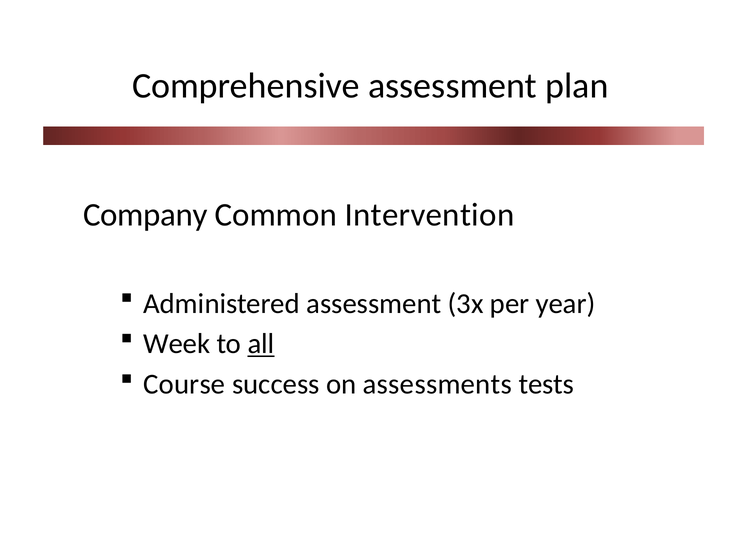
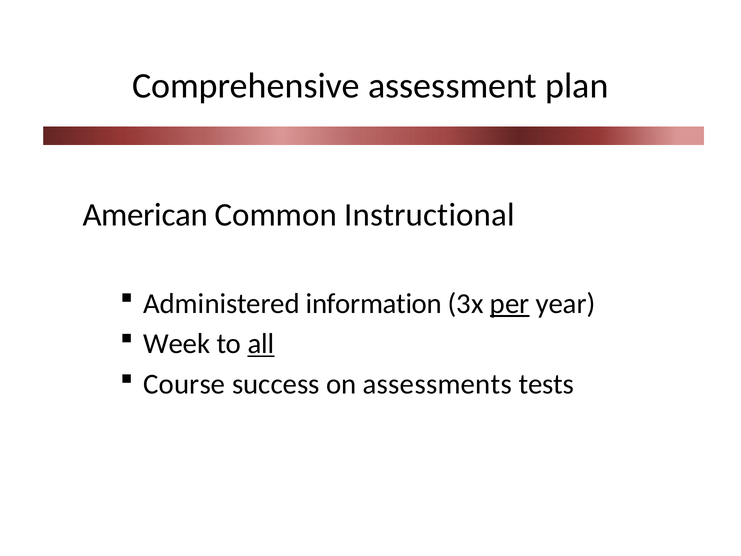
Company: Company -> American
Intervention: Intervention -> Instructional
Administered assessment: assessment -> information
per underline: none -> present
